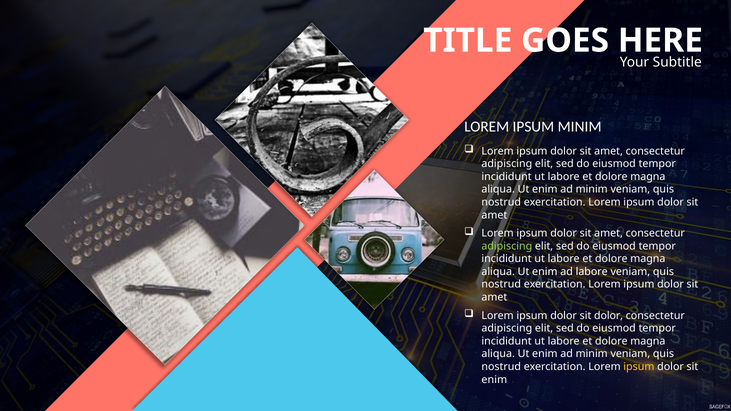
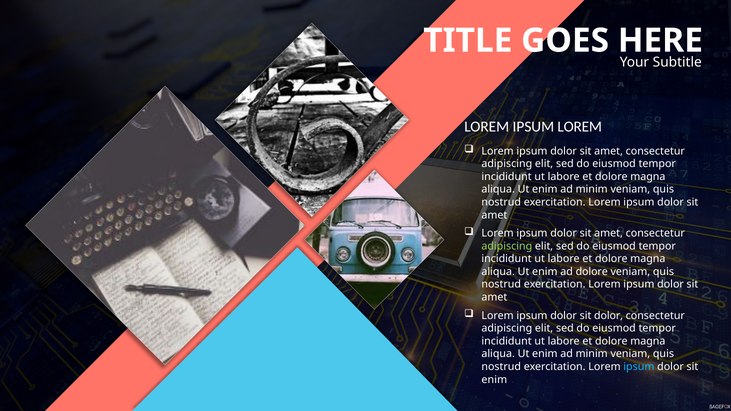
IPSUM MINIM: MINIM -> LOREM
ad labore: labore -> dolore
ipsum at (639, 367) colour: yellow -> light blue
